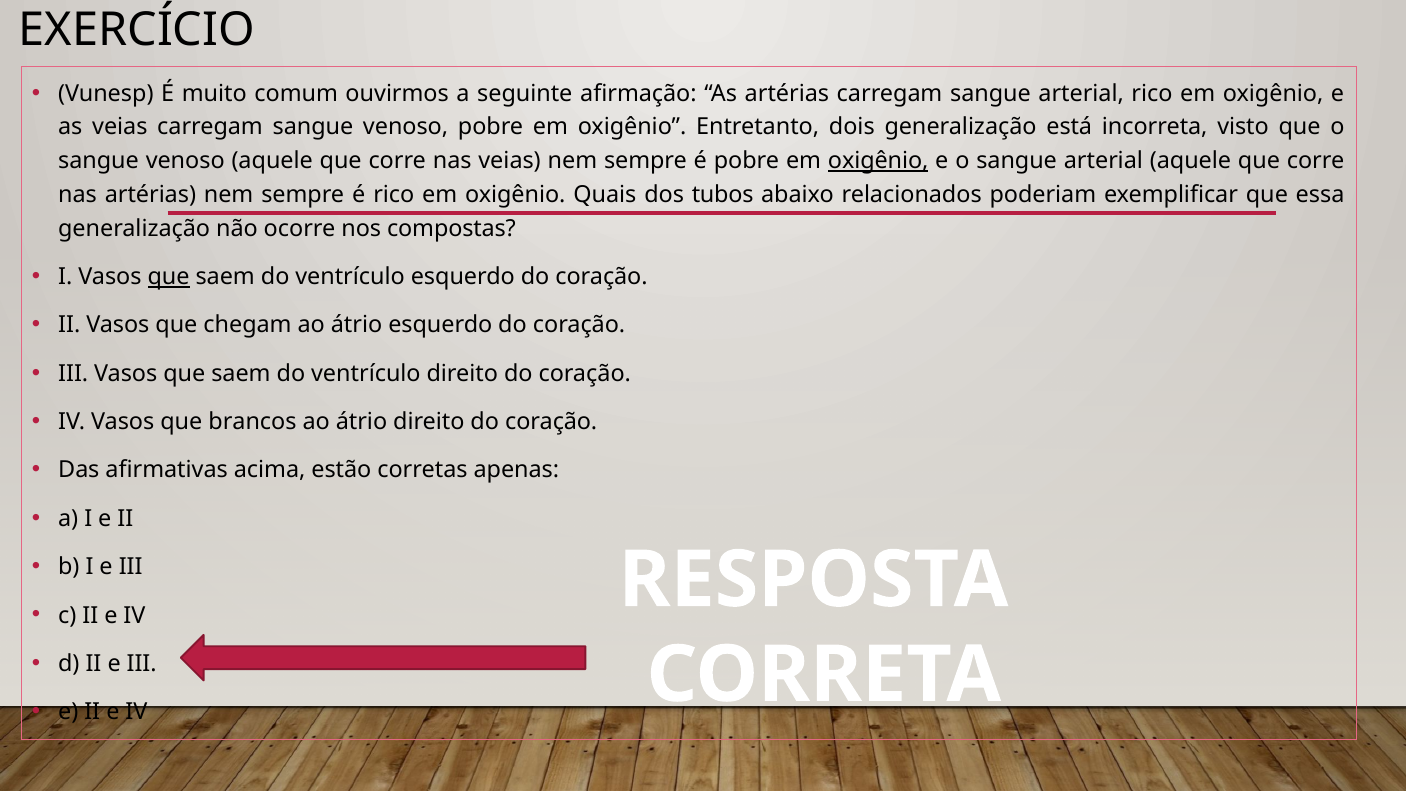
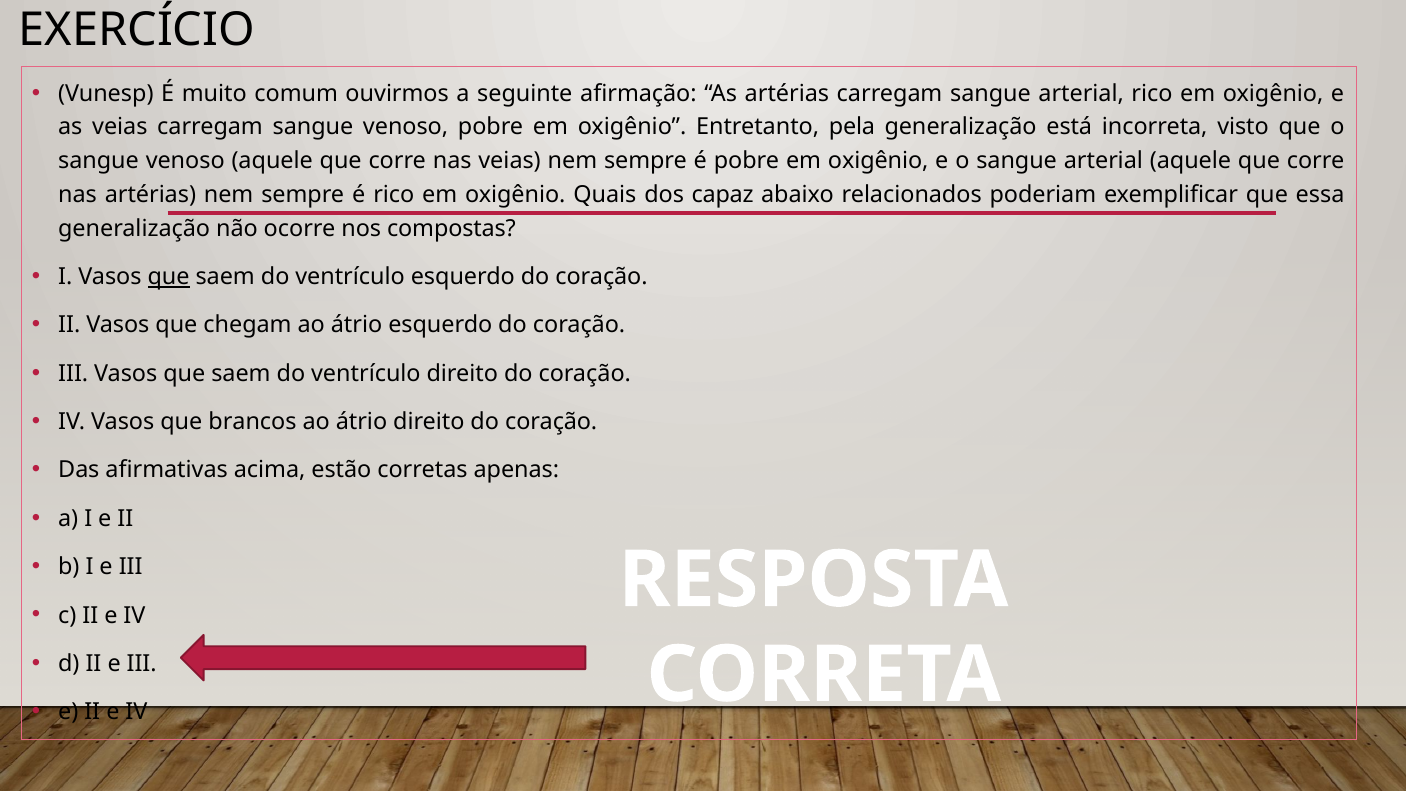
dois: dois -> pela
oxigênio at (878, 161) underline: present -> none
tubos: tubos -> capaz
